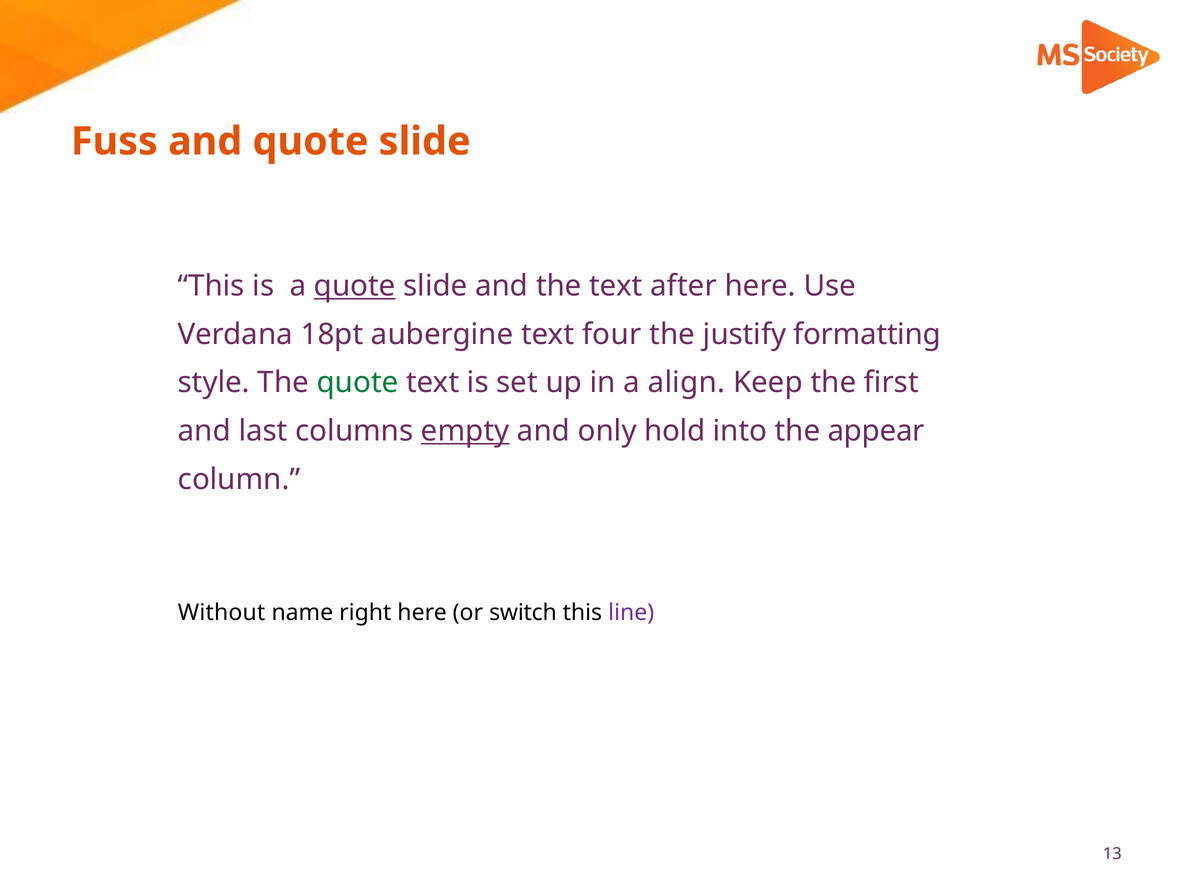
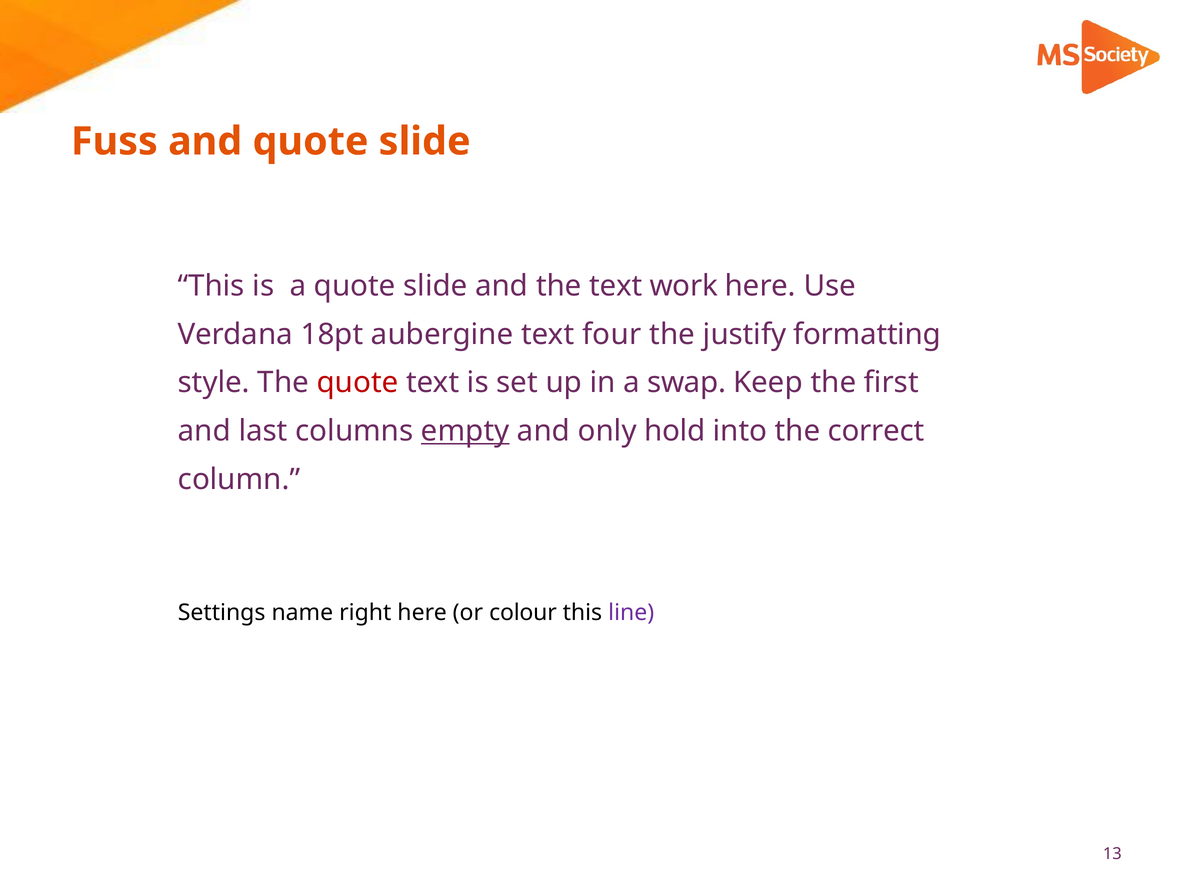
quote at (355, 286) underline: present -> none
after: after -> work
quote at (358, 383) colour: green -> red
align: align -> swap
appear: appear -> correct
Without: Without -> Settings
switch: switch -> colour
